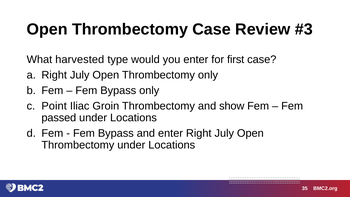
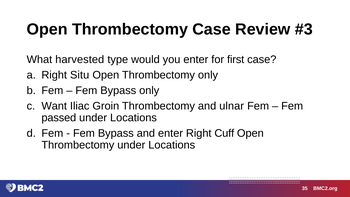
July at (80, 75): July -> Situ
Point: Point -> Want
show: show -> ulnar
enter Right July: July -> Cuff
